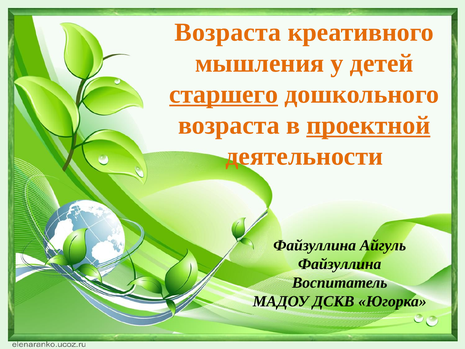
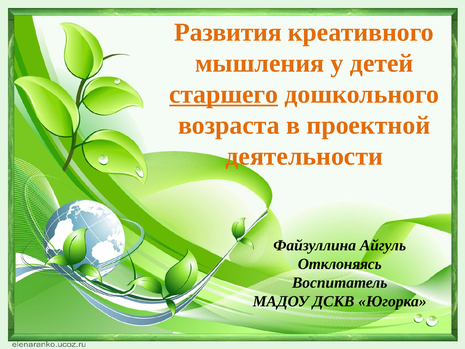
Возраста at (228, 32): Возраста -> Развития
проектной underline: present -> none
Файзуллина at (340, 264): Файзуллина -> Отклоняясь
